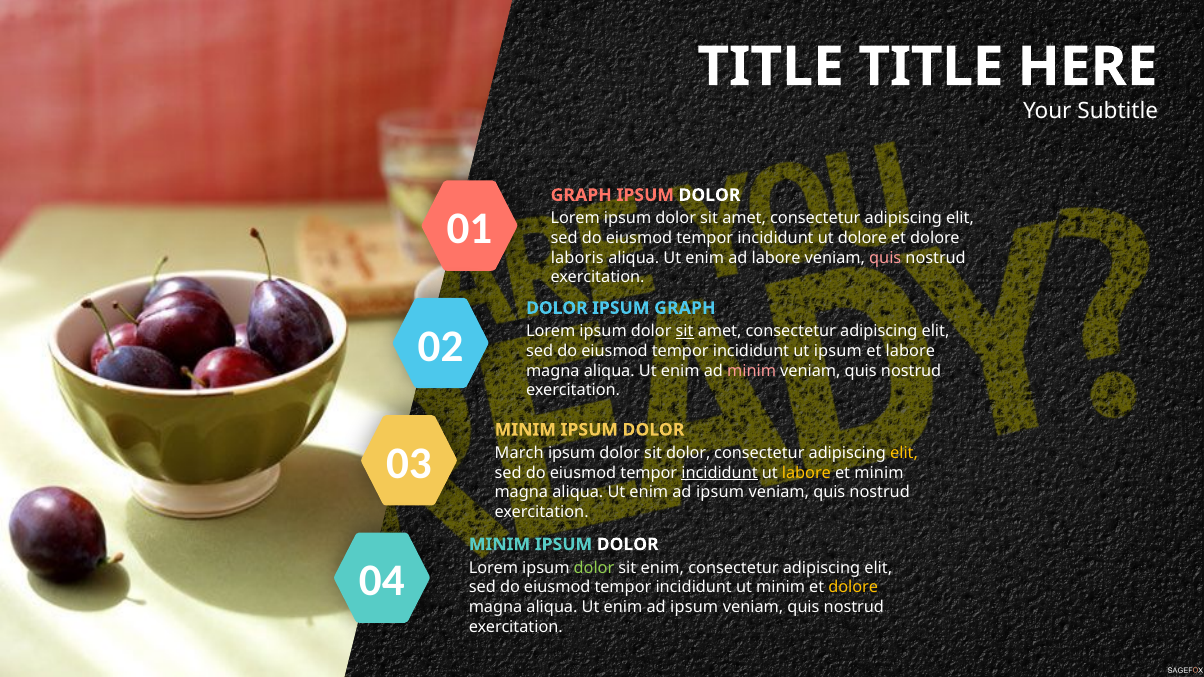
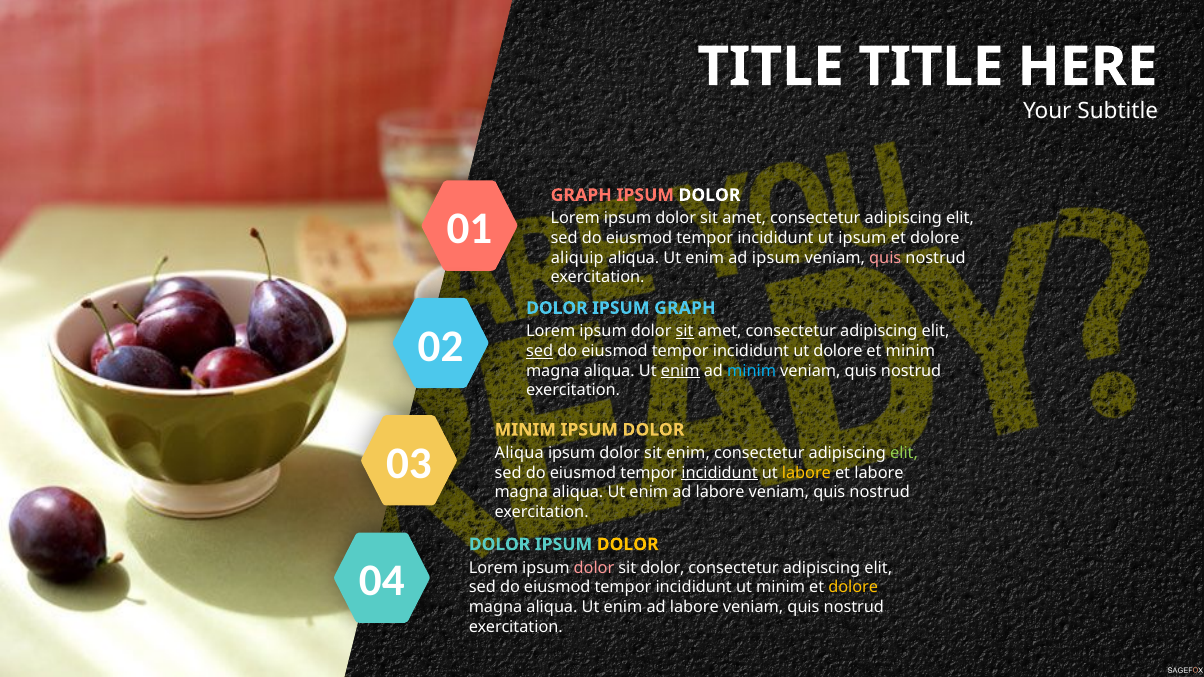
ut dolore: dolore -> ipsum
laboris: laboris -> aliquip
ad labore: labore -> ipsum
sed at (540, 351) underline: none -> present
ut ipsum: ipsum -> dolore
et labore: labore -> minim
enim at (680, 371) underline: none -> present
minim at (752, 371) colour: pink -> light blue
March at (519, 453): March -> Aliqua
sit dolor: dolor -> enim
elit at (904, 453) colour: yellow -> light green
et minim: minim -> labore
ipsum at (720, 493): ipsum -> labore
MINIM at (499, 545): MINIM -> DOLOR
DOLOR at (628, 545) colour: white -> yellow
dolor at (594, 568) colour: light green -> pink
sit enim: enim -> dolor
ipsum at (694, 607): ipsum -> labore
